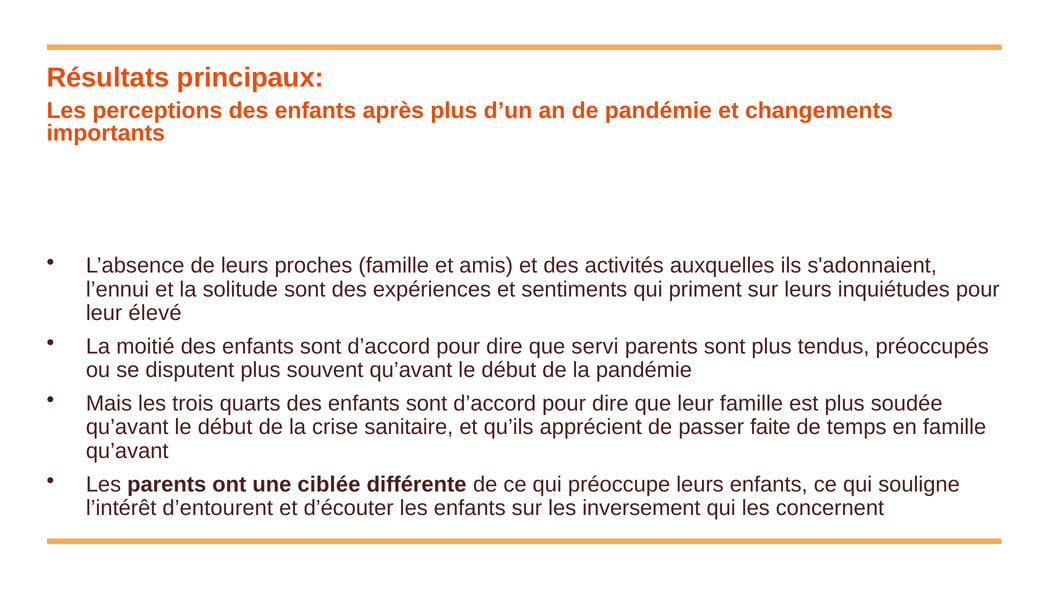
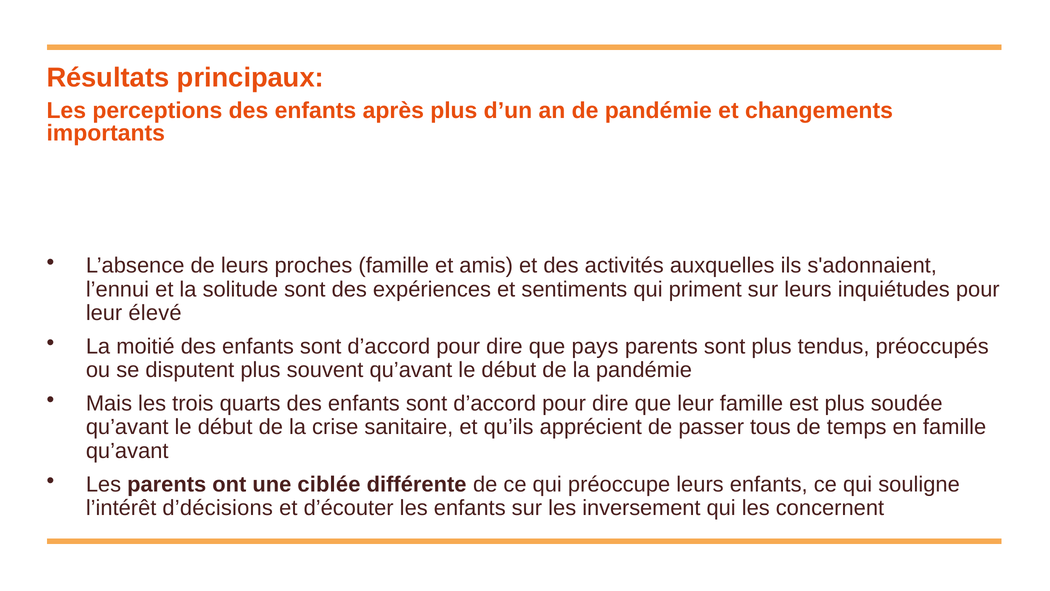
servi: servi -> pays
faite: faite -> tous
d’entourent: d’entourent -> d’décisions
